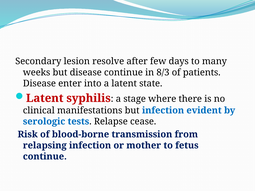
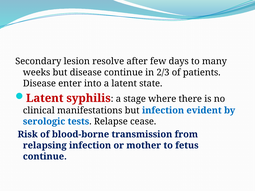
8/3: 8/3 -> 2/3
